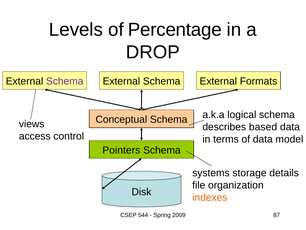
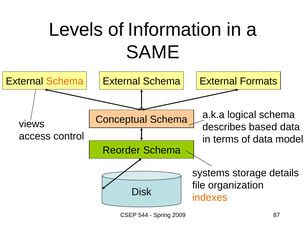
Percentage: Percentage -> Information
DROP: DROP -> SAME
Schema at (65, 81) colour: purple -> orange
Pointers: Pointers -> Reorder
